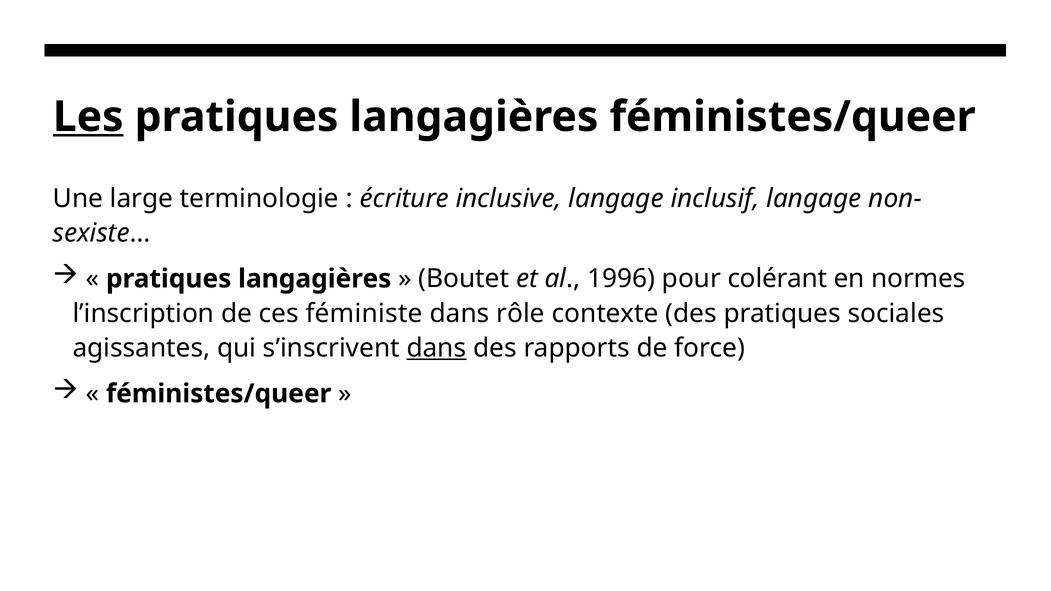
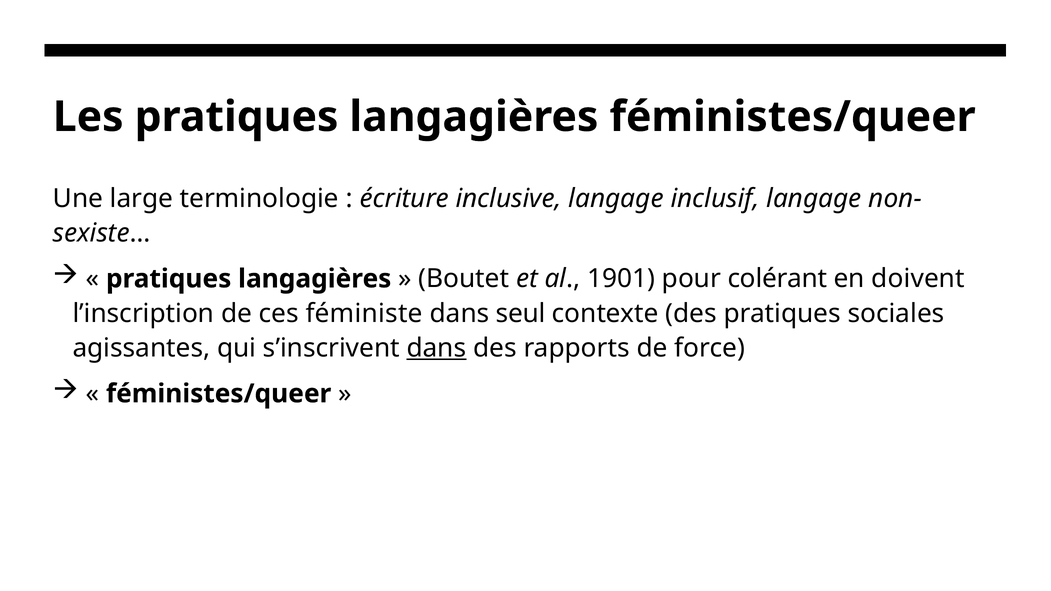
Les underline: present -> none
1996: 1996 -> 1901
normes: normes -> doivent
rôle: rôle -> seul
